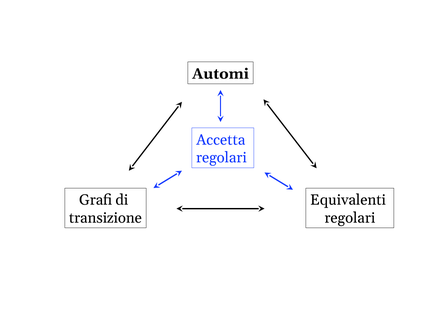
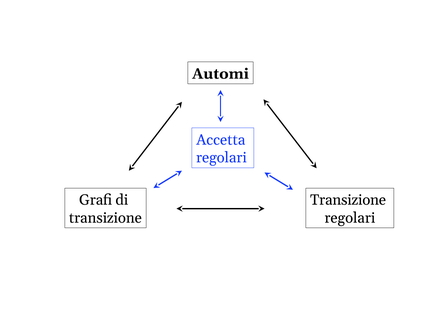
Equivalenti at (348, 200): Equivalenti -> Transizione
